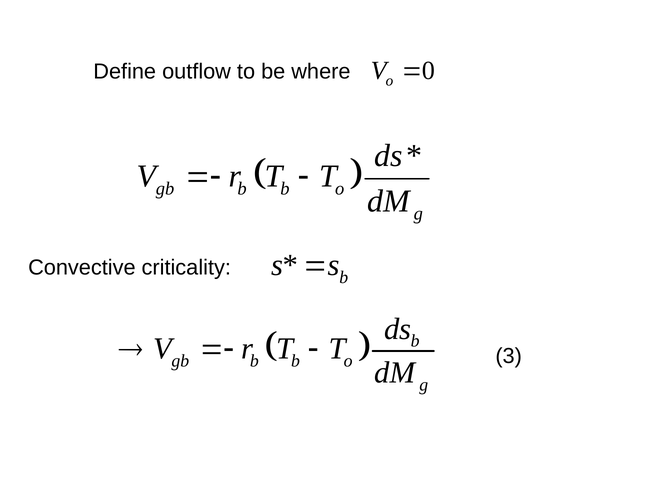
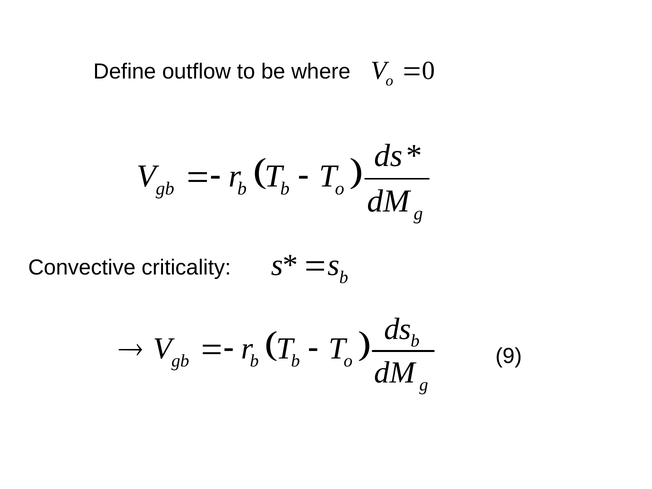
3: 3 -> 9
